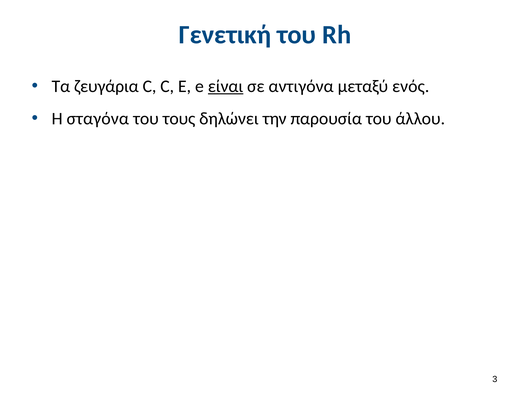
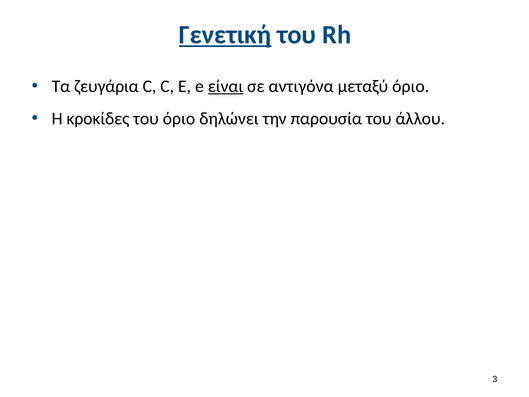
Γενετική underline: none -> present
μεταξύ ενός: ενός -> όριο
σταγόνα: σταγόνα -> κροκίδες
του τους: τους -> όριο
